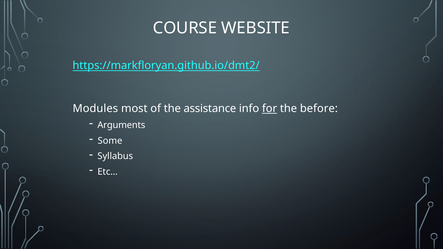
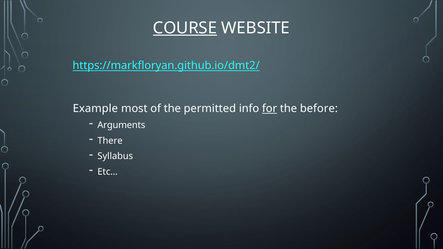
COURSE underline: none -> present
Modules: Modules -> Example
assistance: assistance -> permitted
Some: Some -> There
